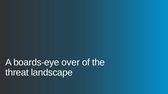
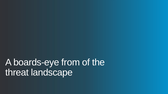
over: over -> from
